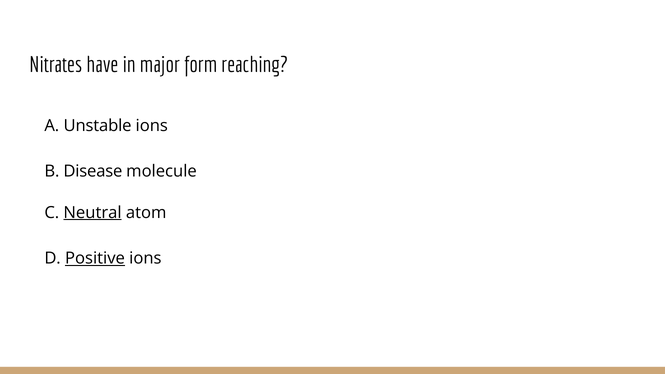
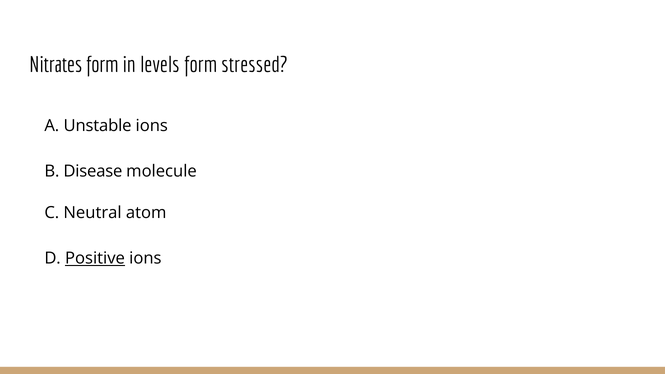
Nitrates have: have -> form
major: major -> levels
reaching: reaching -> stressed
Neutral underline: present -> none
